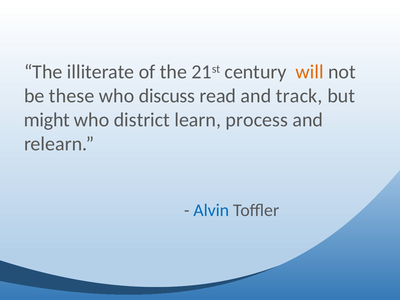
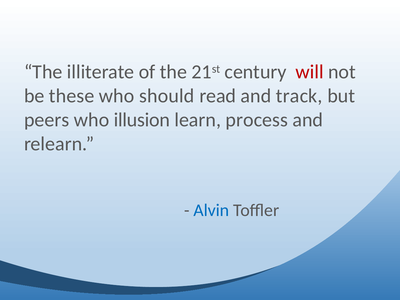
will colour: orange -> red
discuss: discuss -> should
might: might -> peers
district: district -> illusion
